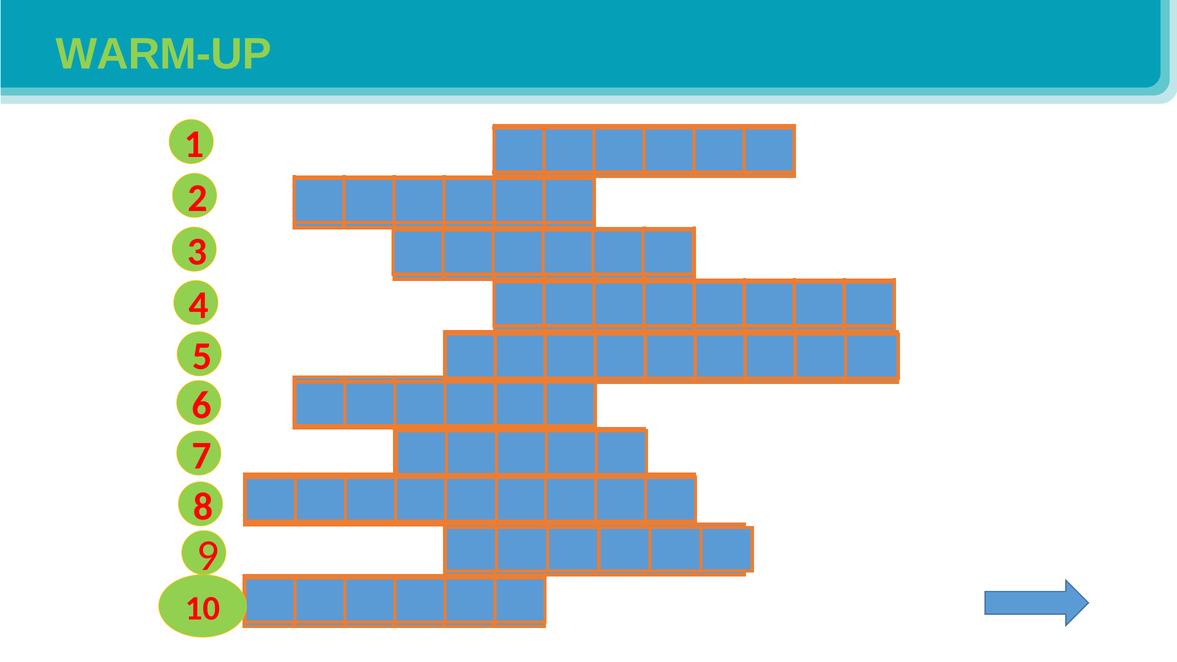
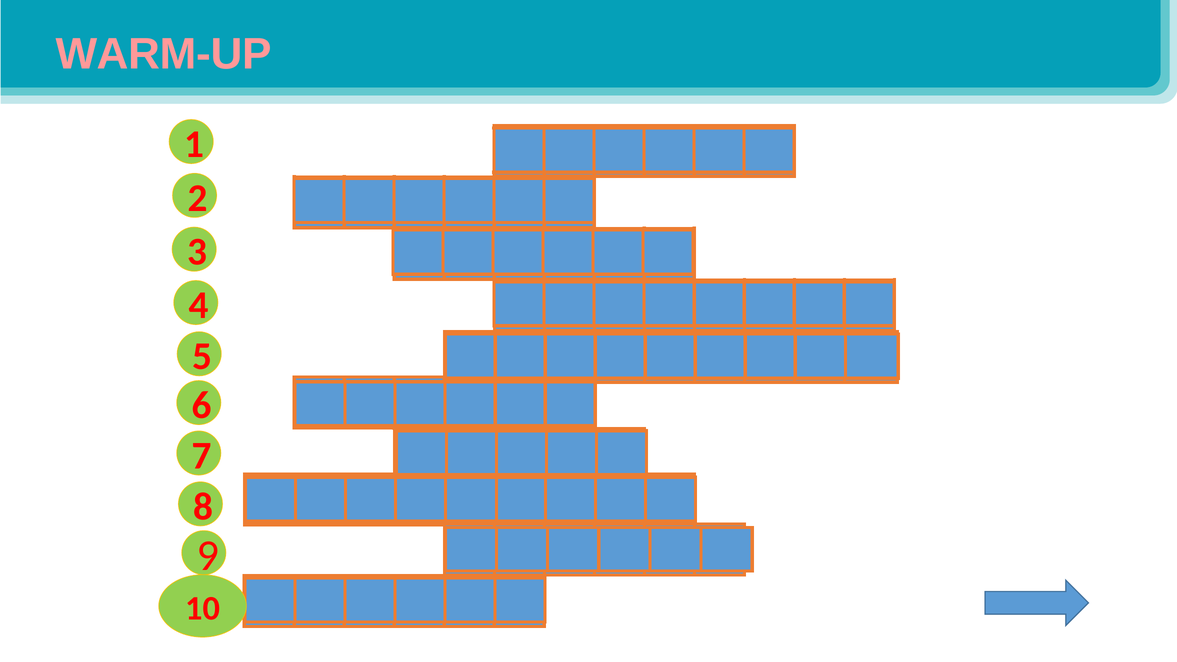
WARM-UP colour: light green -> pink
